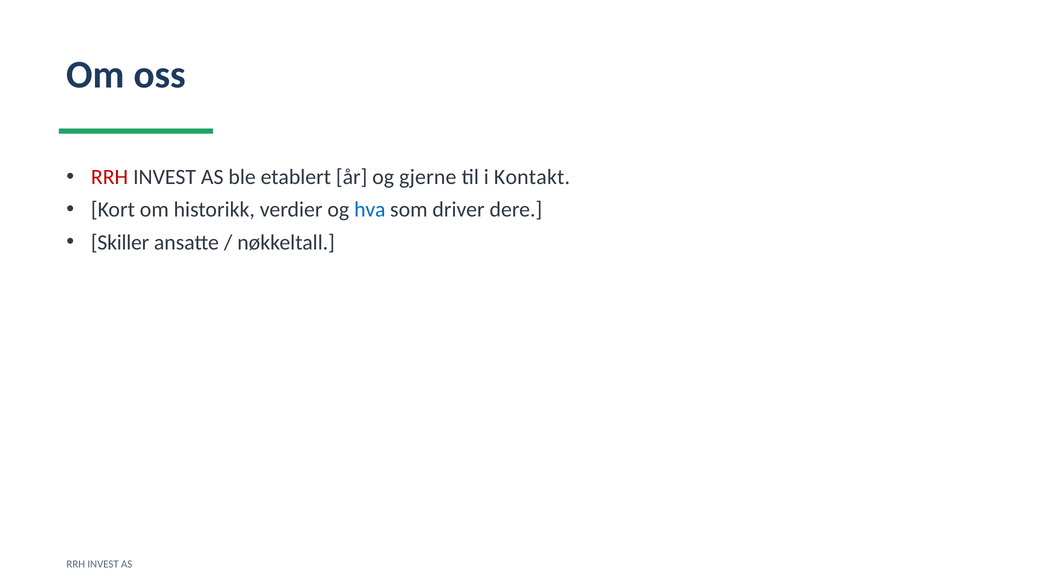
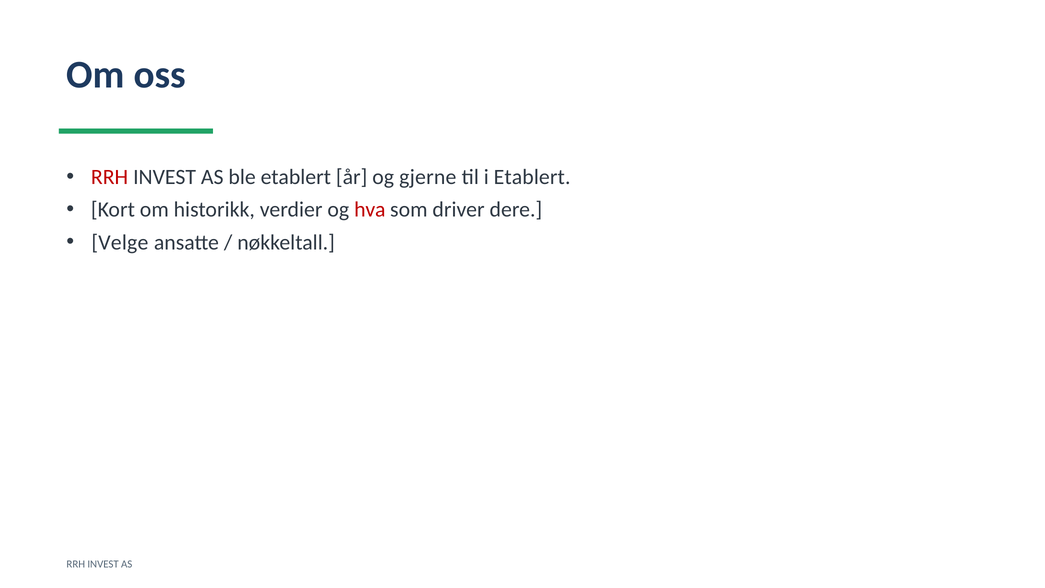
i Kontakt: Kontakt -> Etablert
hva colour: blue -> red
Skiller: Skiller -> Velge
